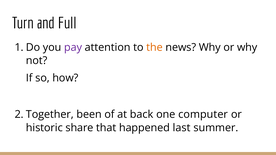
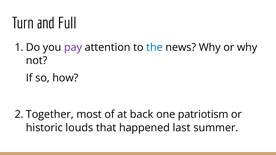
the colour: orange -> blue
been: been -> most
computer: computer -> patriotism
share: share -> louds
